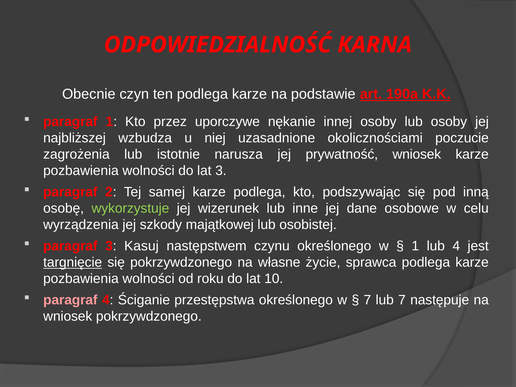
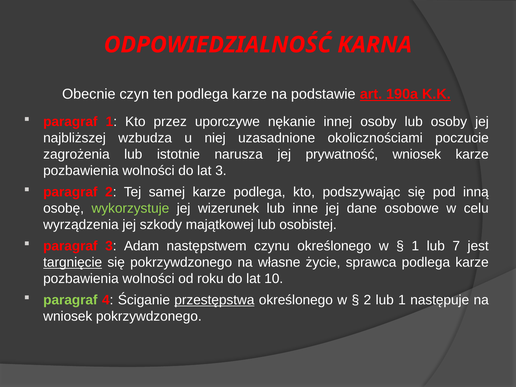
Kasuj: Kasuj -> Adam
lub 4: 4 -> 7
paragraf at (70, 300) colour: pink -> light green
przestępstwa underline: none -> present
7 at (367, 300): 7 -> 2
lub 7: 7 -> 1
